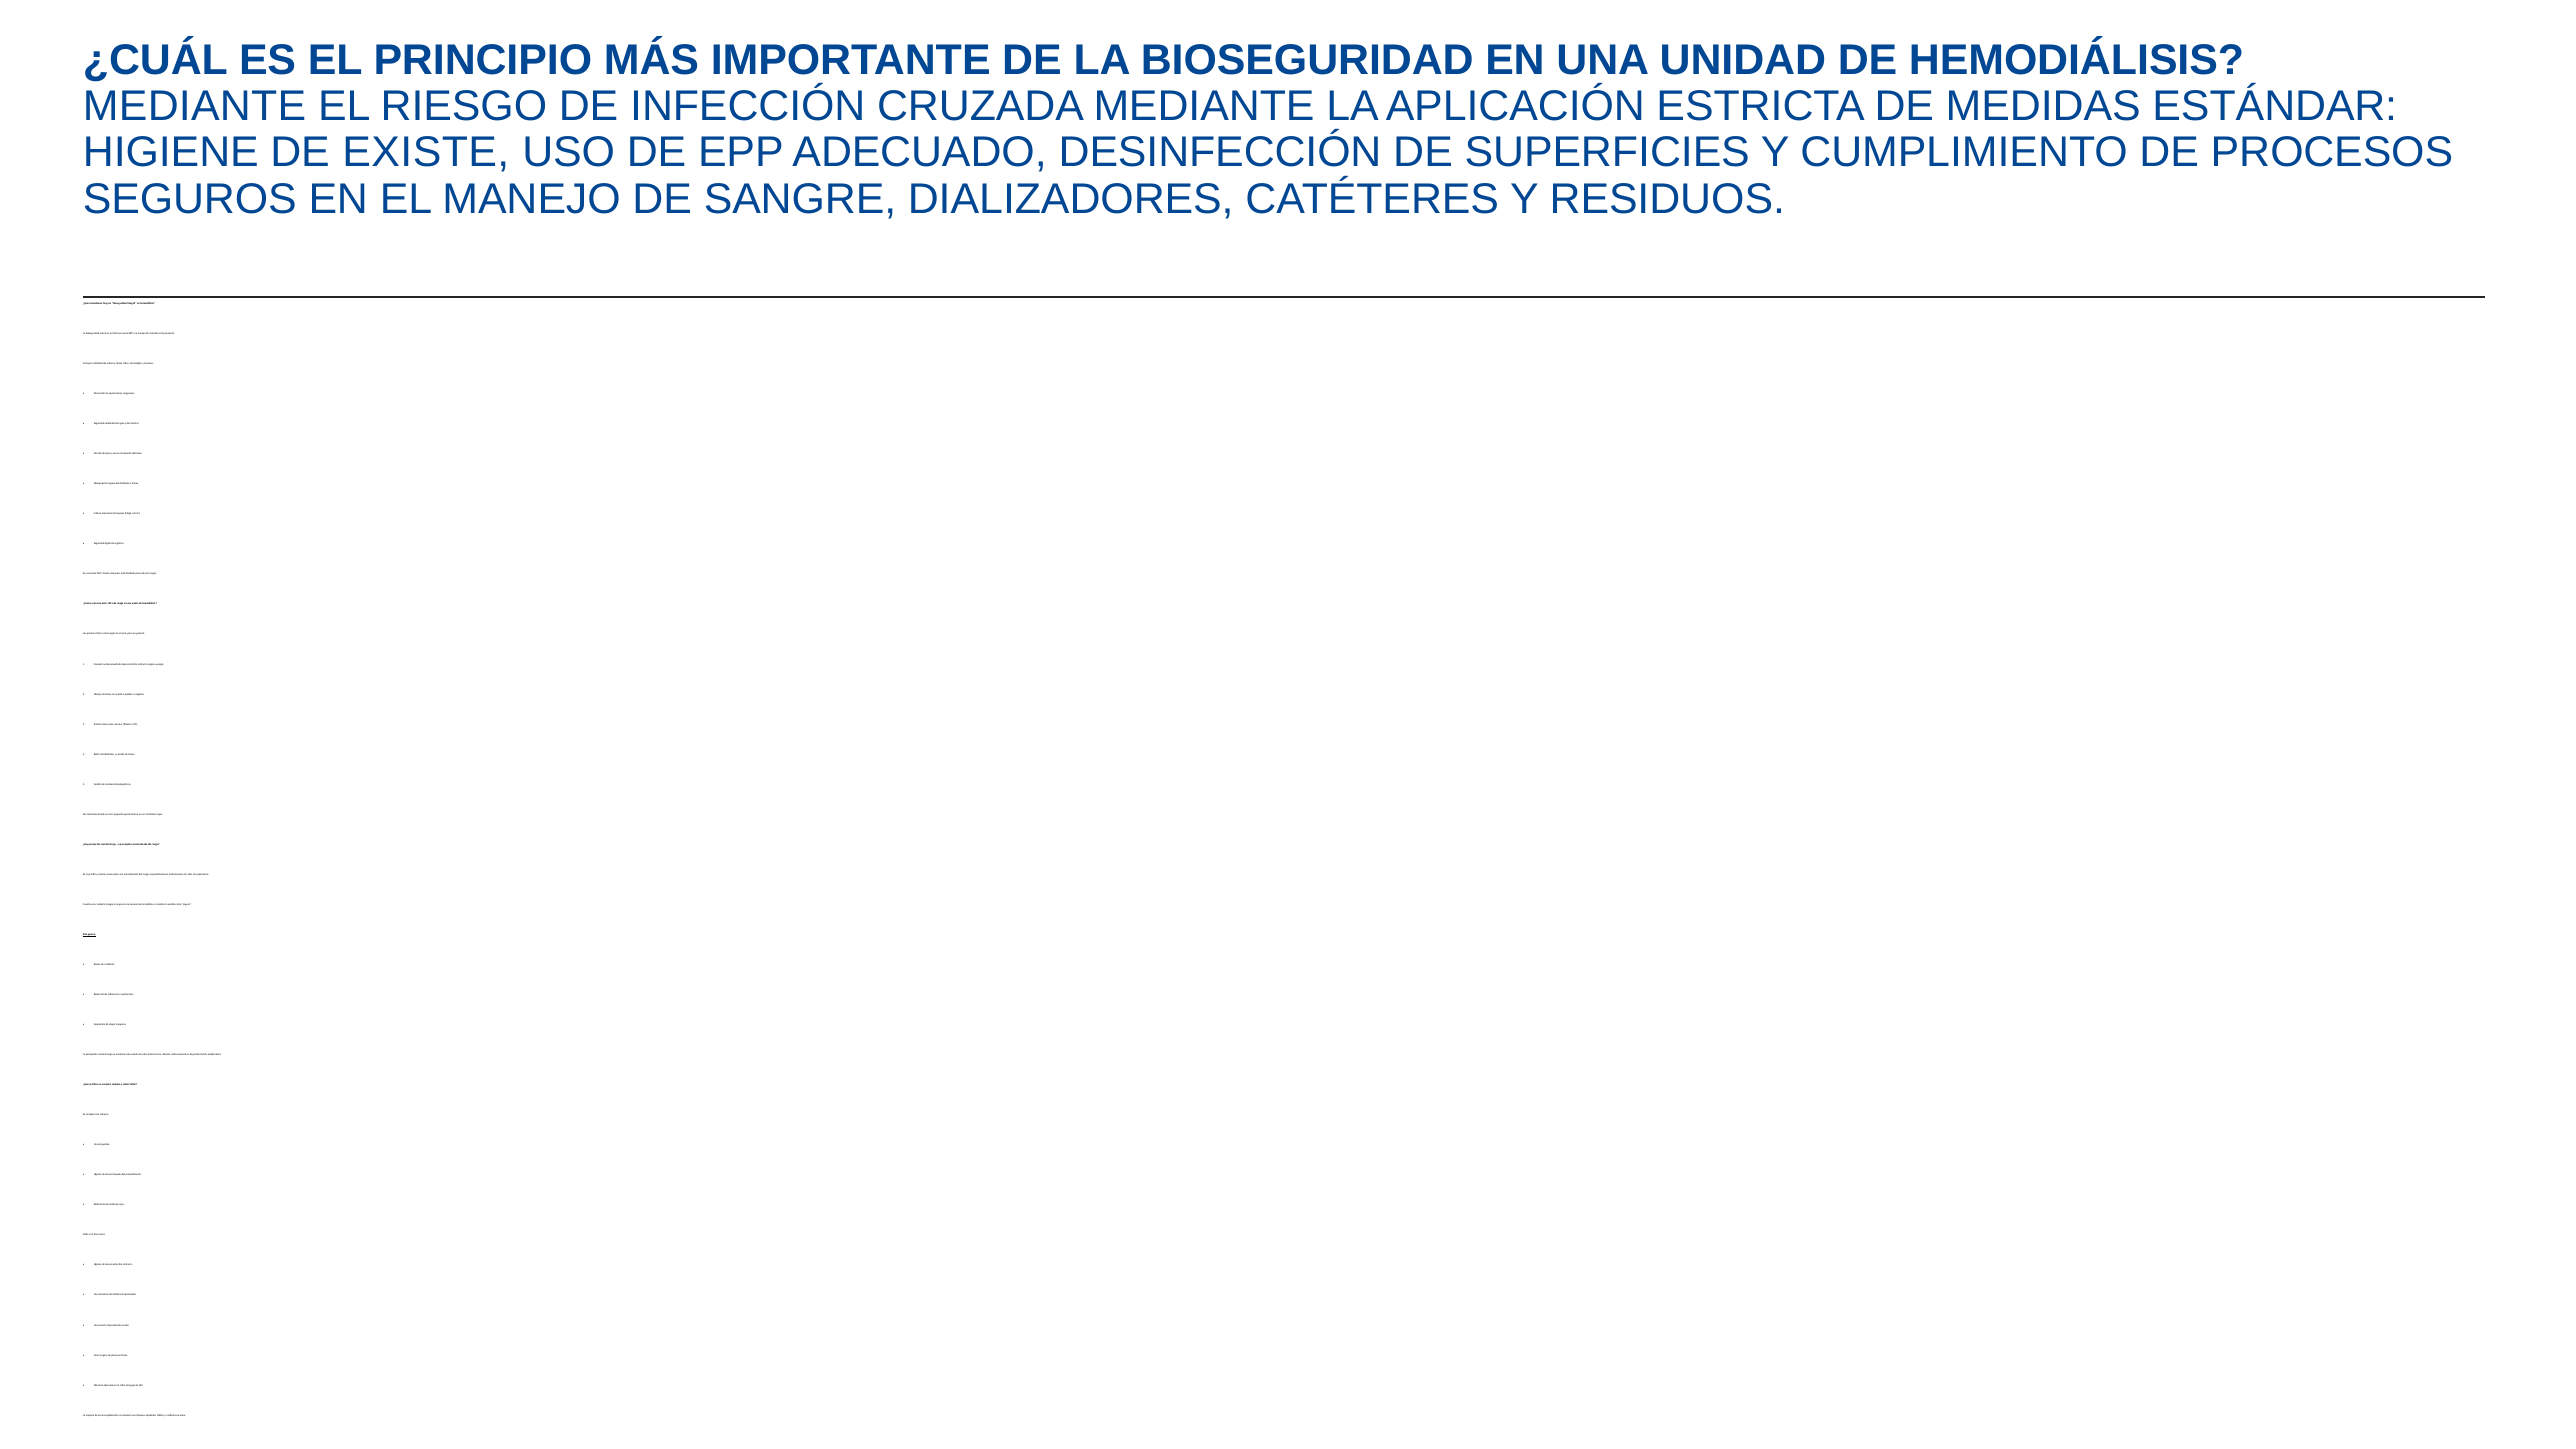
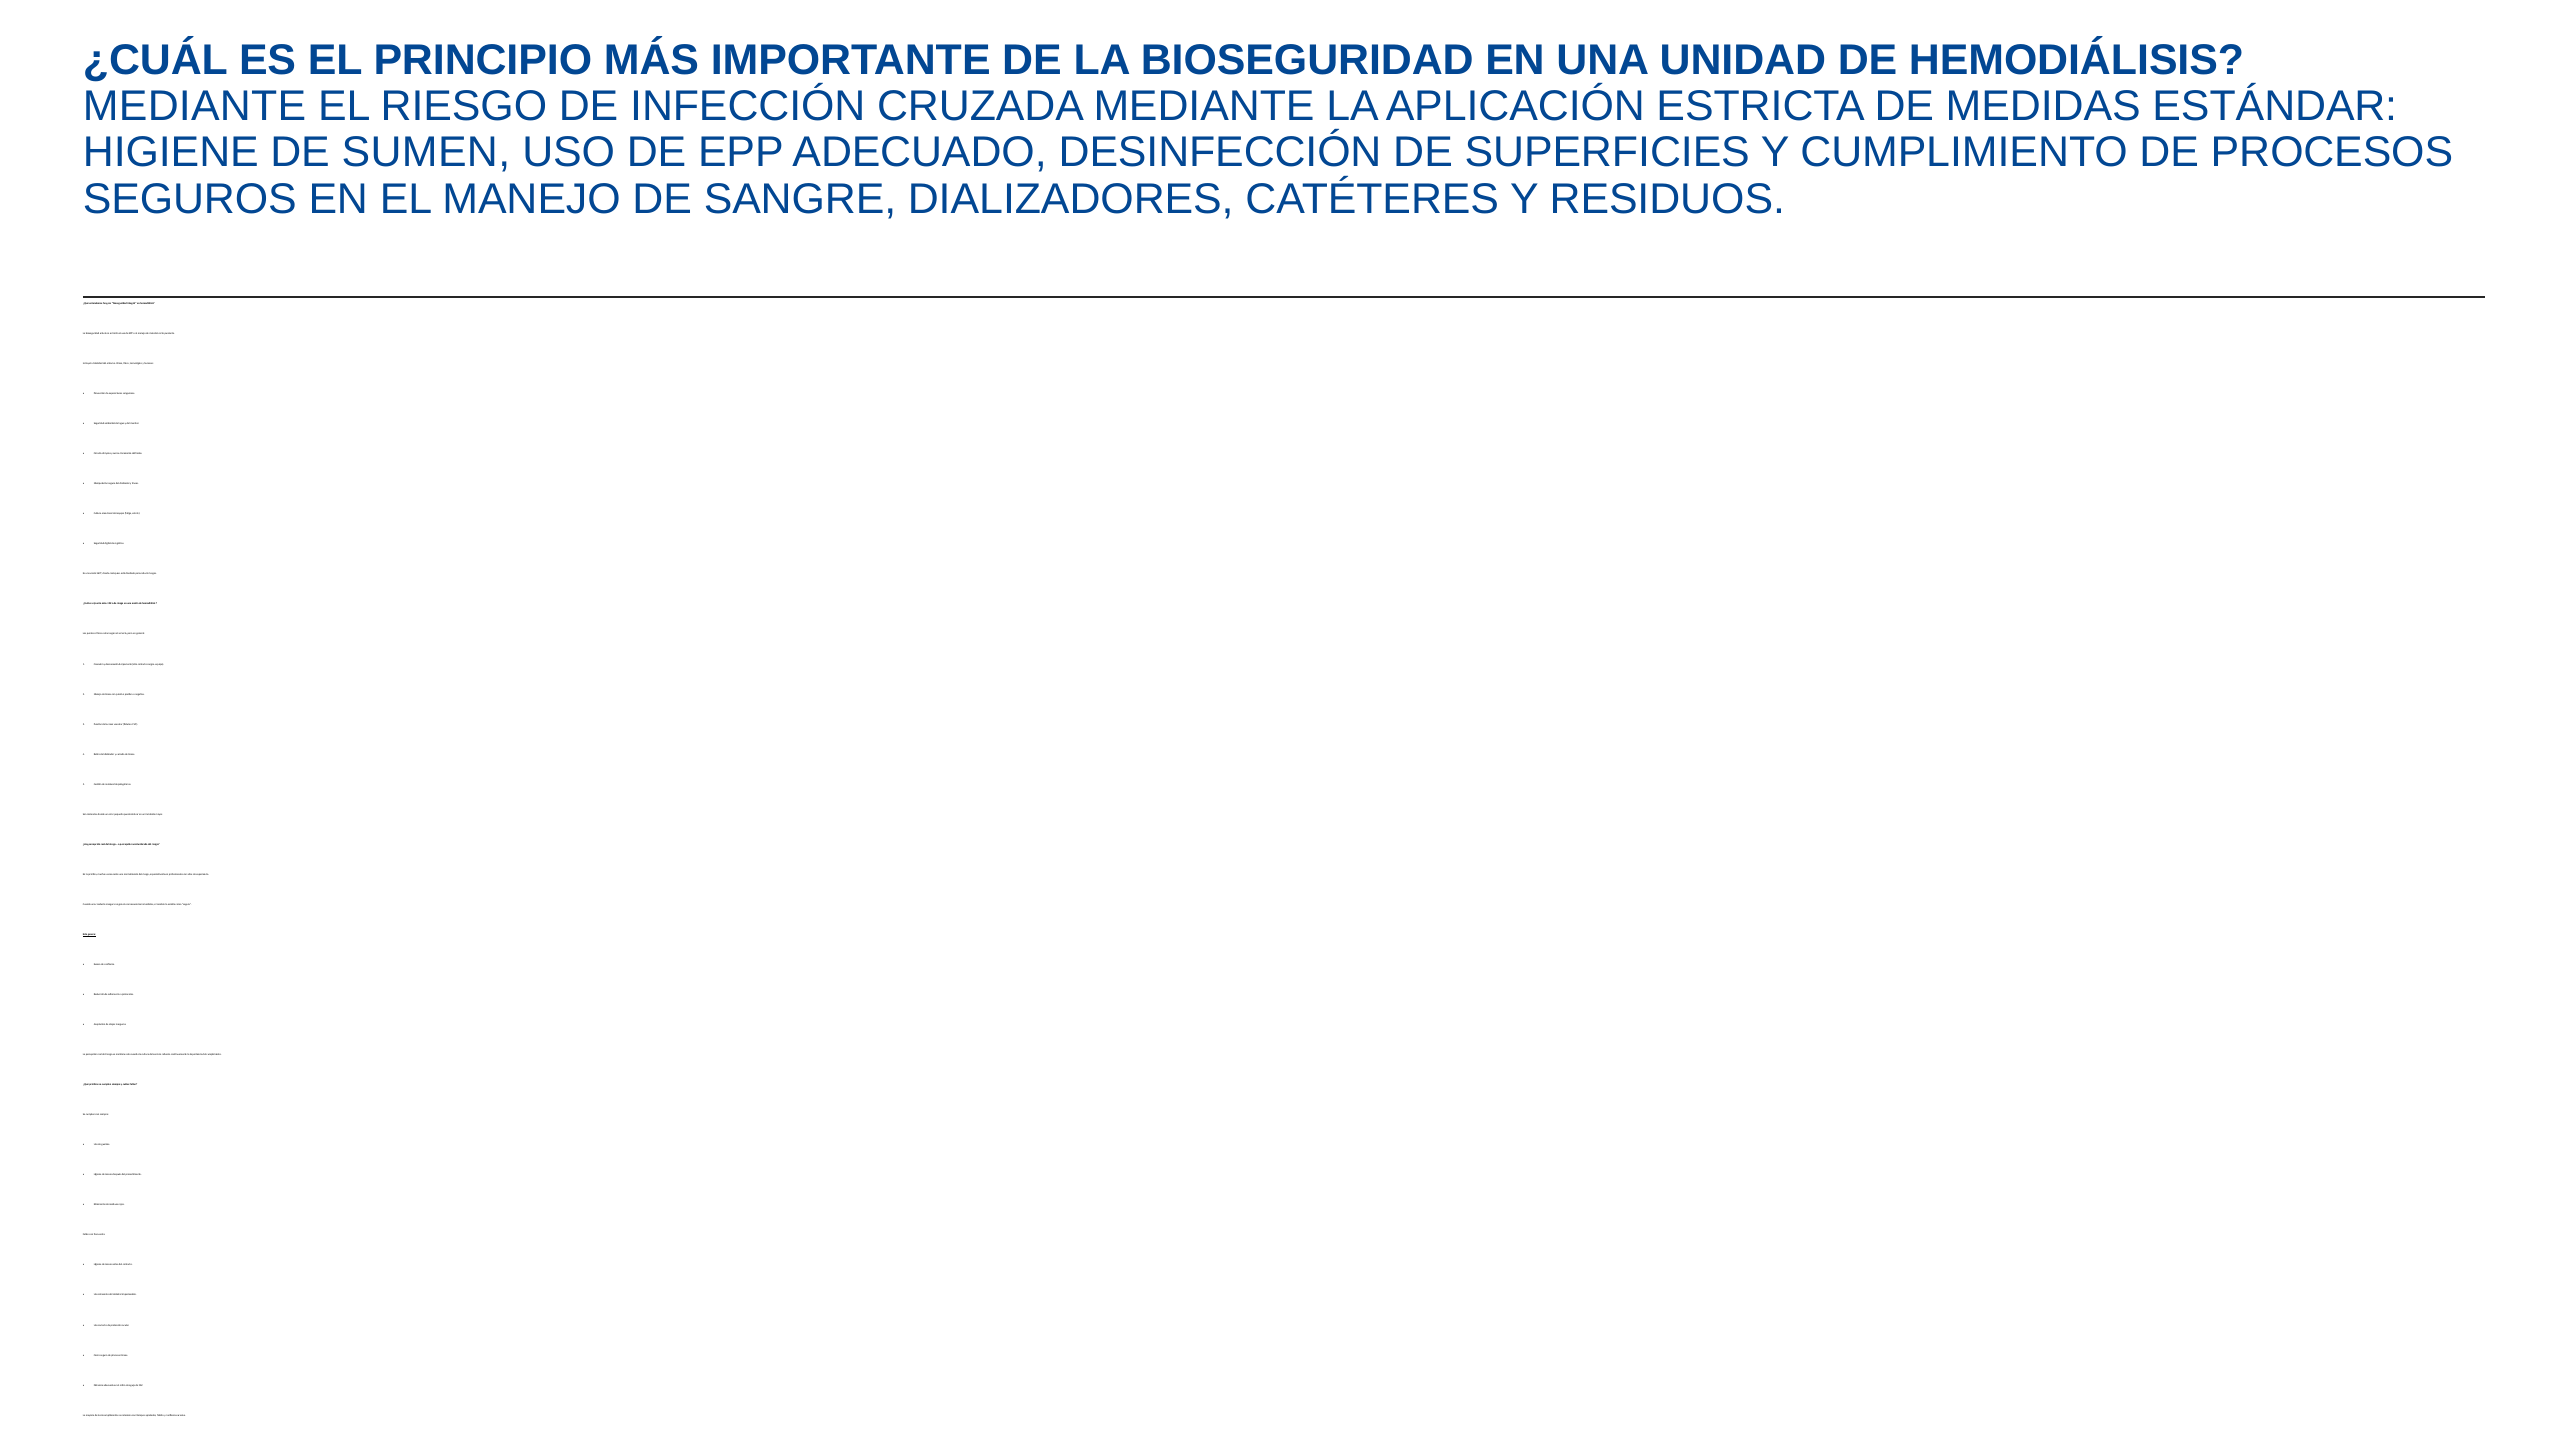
DE EXISTE: EXISTE -> SUMEN
